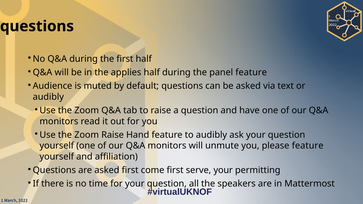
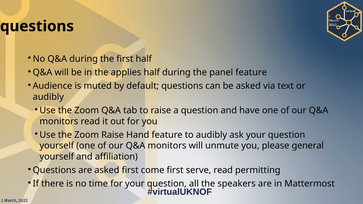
please feature: feature -> general
serve your: your -> read
